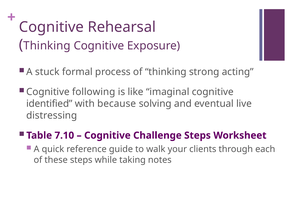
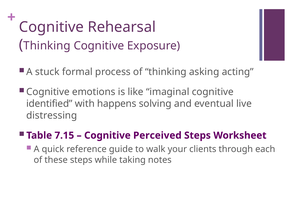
strong: strong -> asking
following: following -> emotions
because: because -> happens
7.10: 7.10 -> 7.15
Challenge: Challenge -> Perceived
